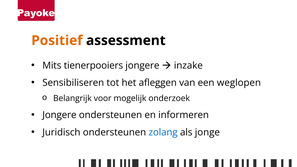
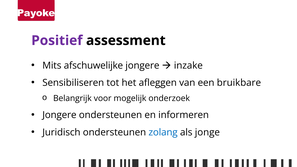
Positief colour: orange -> purple
tienerpooiers: tienerpooiers -> afschuwelijke
weglopen: weglopen -> bruikbare
